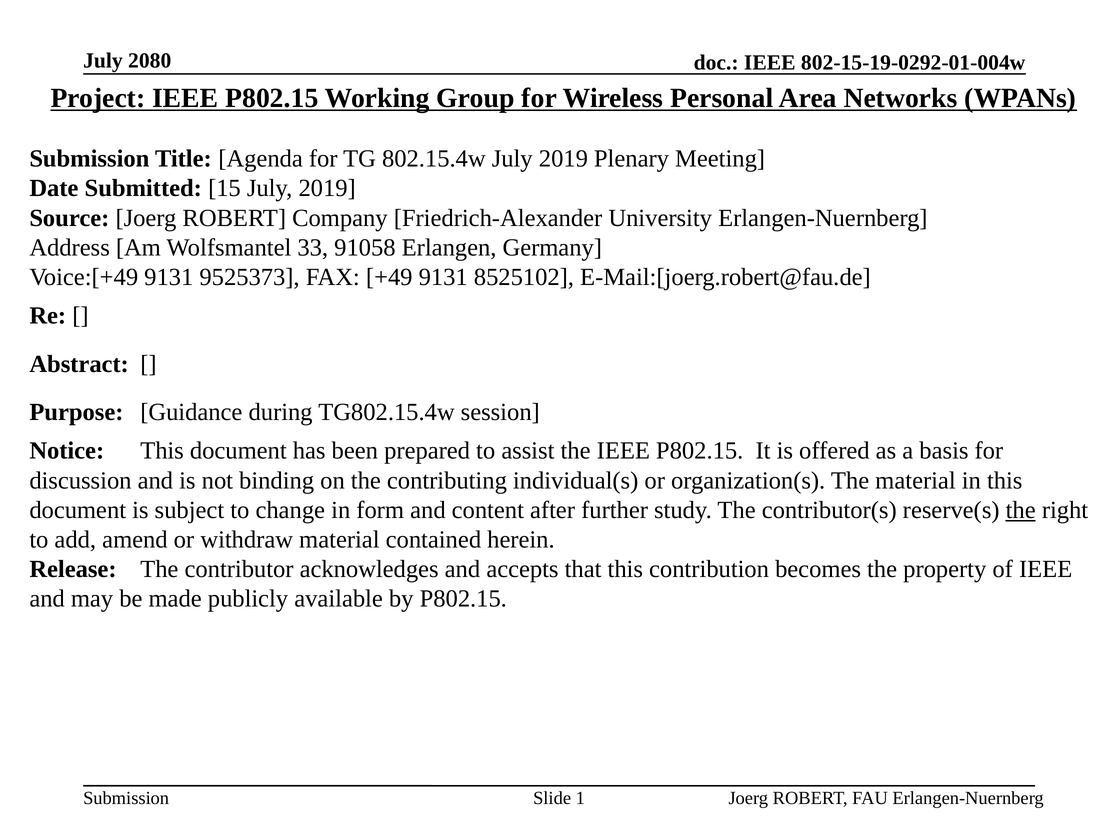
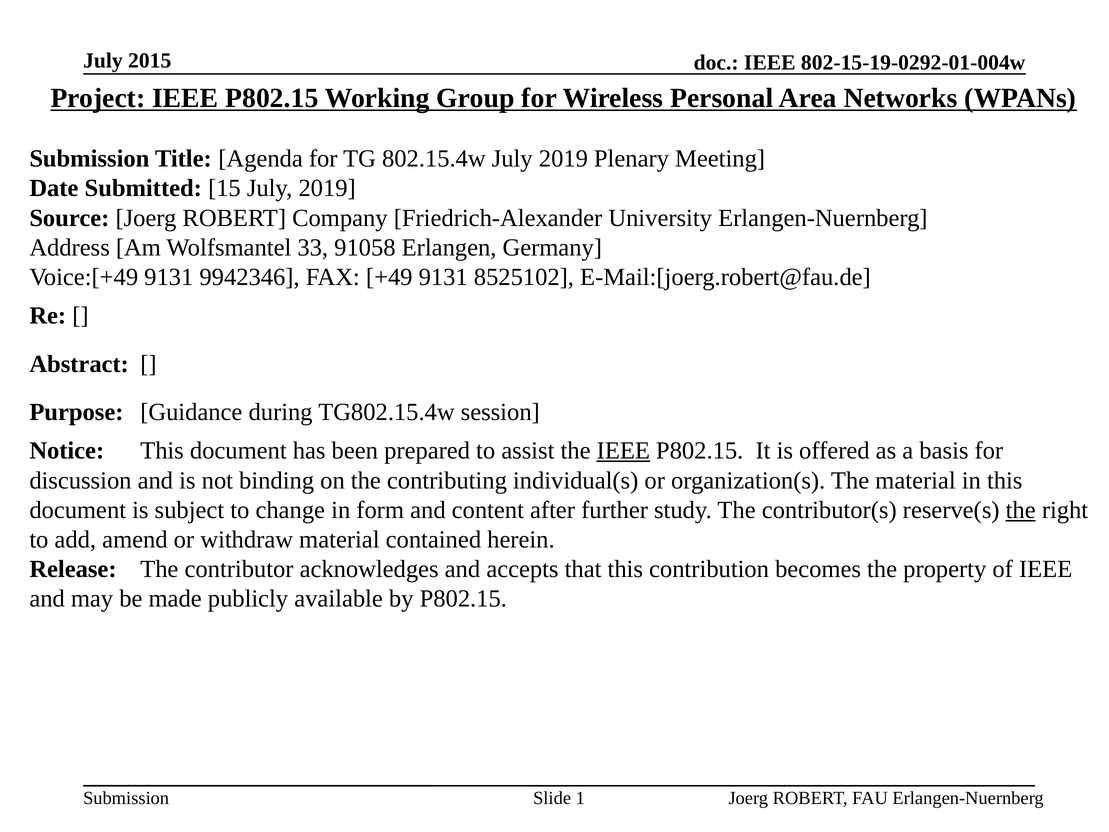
2080: 2080 -> 2015
9525373: 9525373 -> 9942346
IEEE at (623, 451) underline: none -> present
